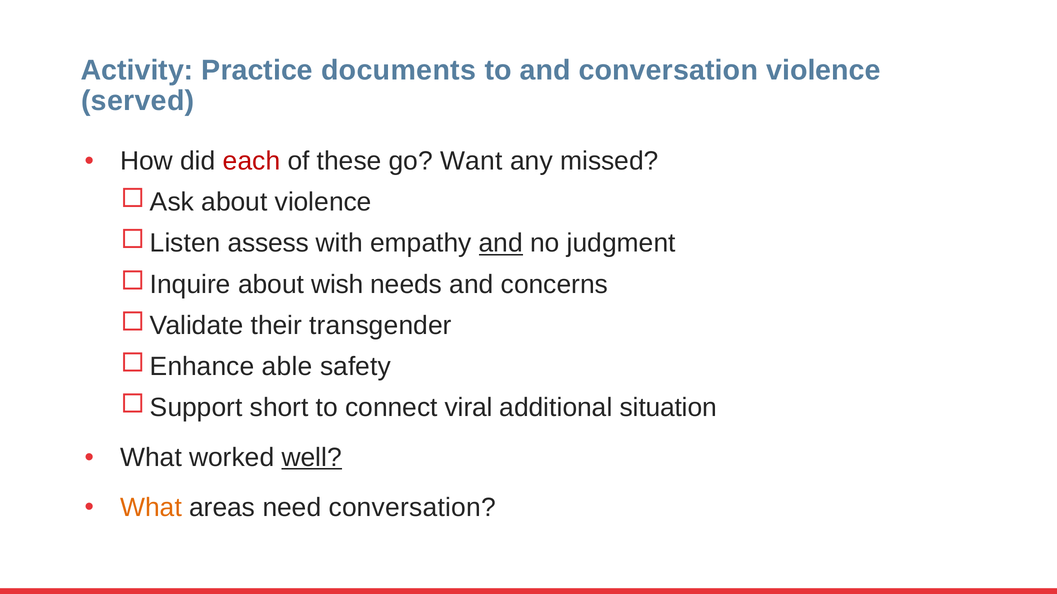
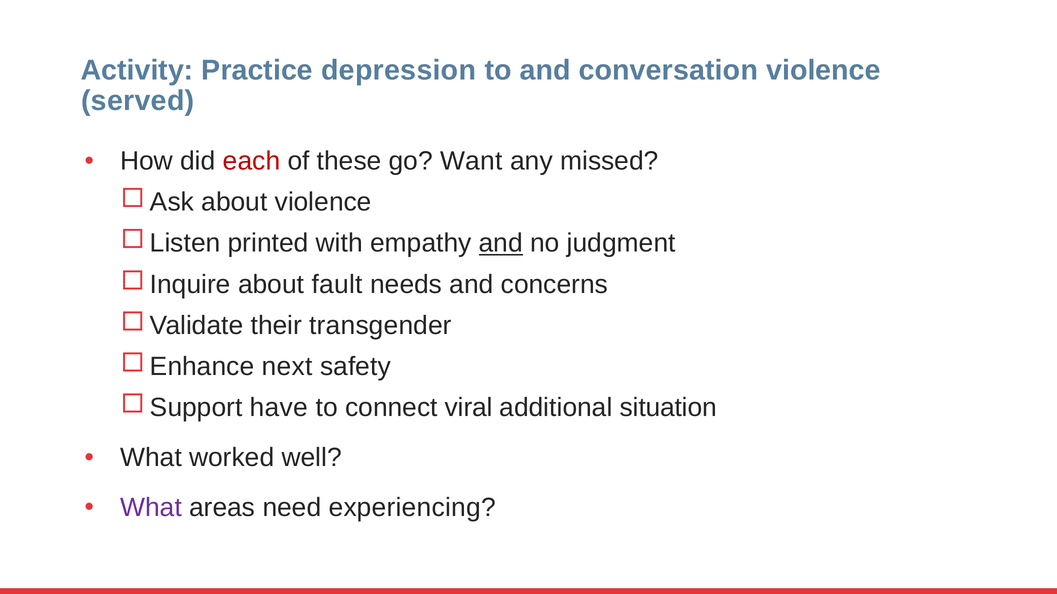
documents: documents -> depression
assess: assess -> printed
wish: wish -> fault
able: able -> next
short: short -> have
well underline: present -> none
What at (151, 508) colour: orange -> purple
need conversation: conversation -> experiencing
